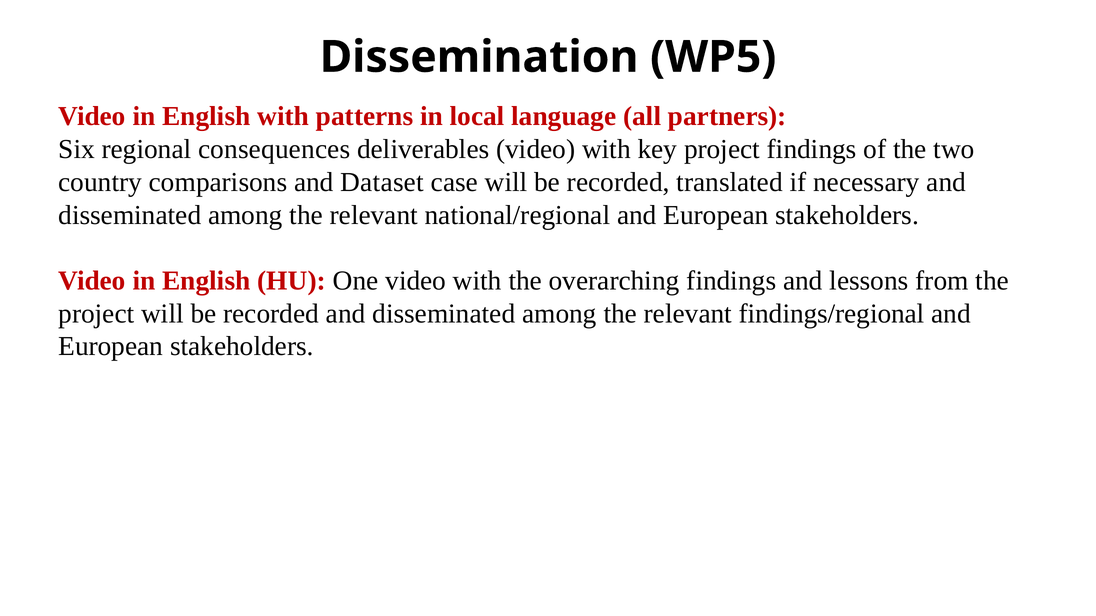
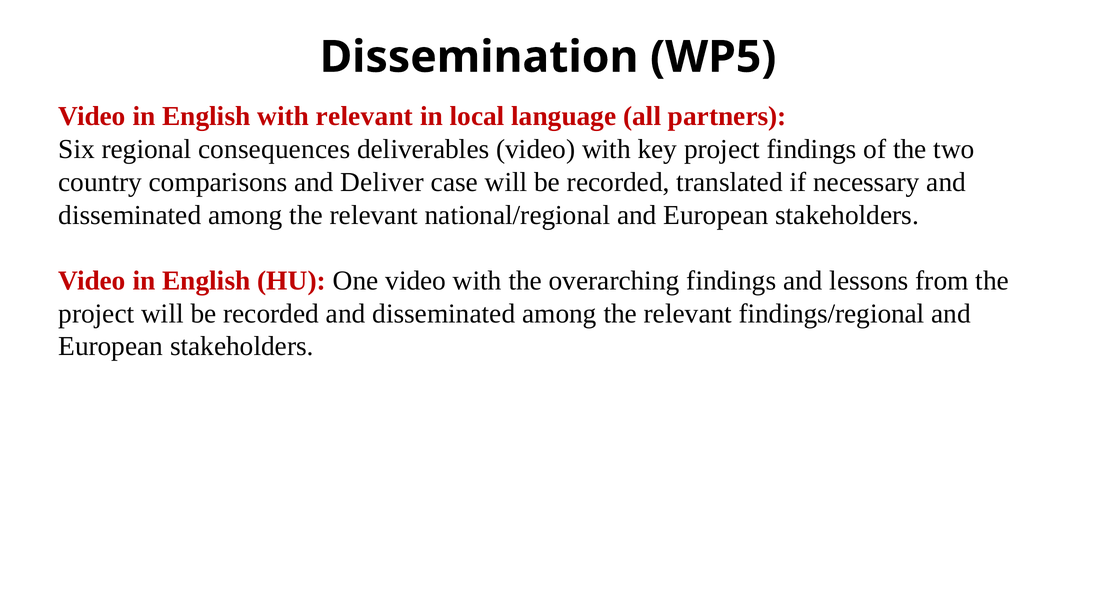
with patterns: patterns -> relevant
Dataset: Dataset -> Deliver
